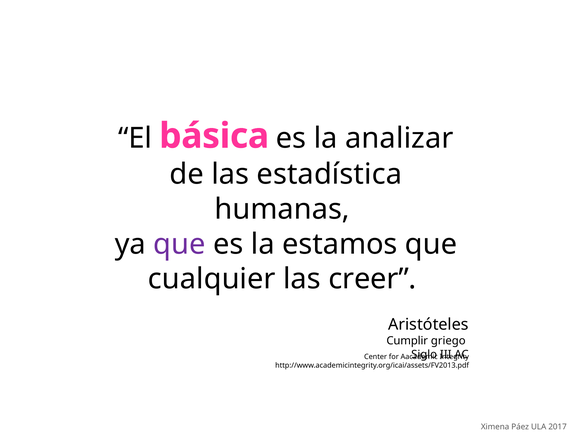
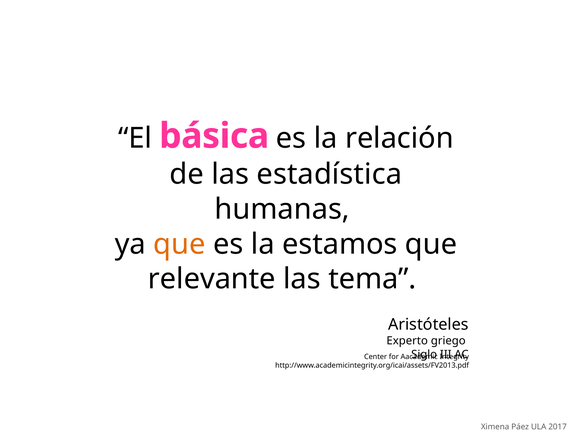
analizar: analizar -> relación
que at (179, 244) colour: purple -> orange
cualquier: cualquier -> relevante
creer: creer -> tema
Cumplir: Cumplir -> Experto
